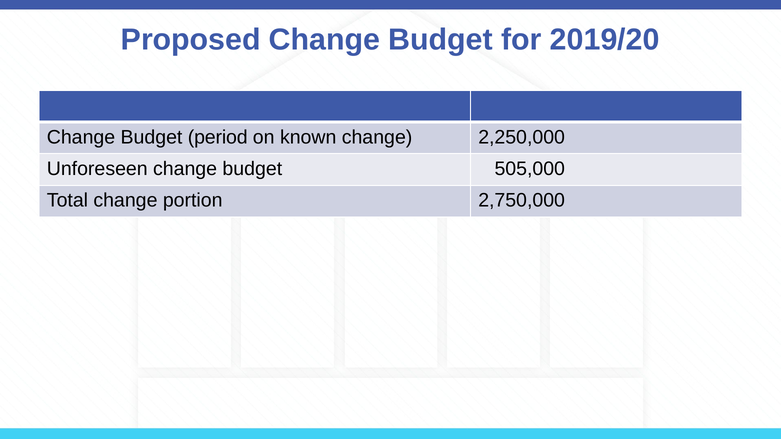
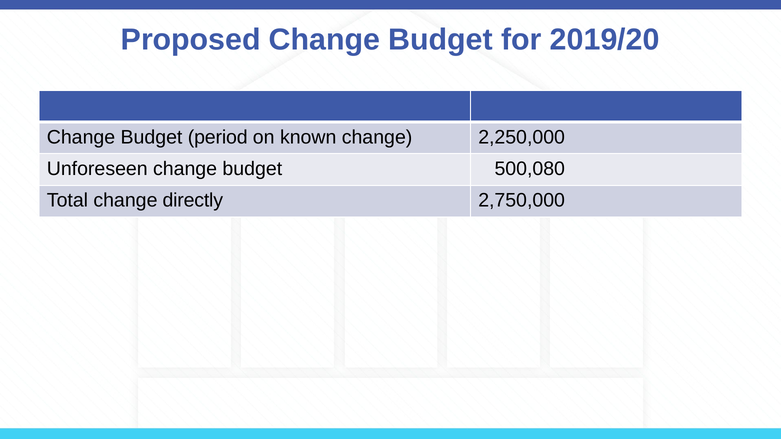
505,000: 505,000 -> 500,080
portion: portion -> directly
